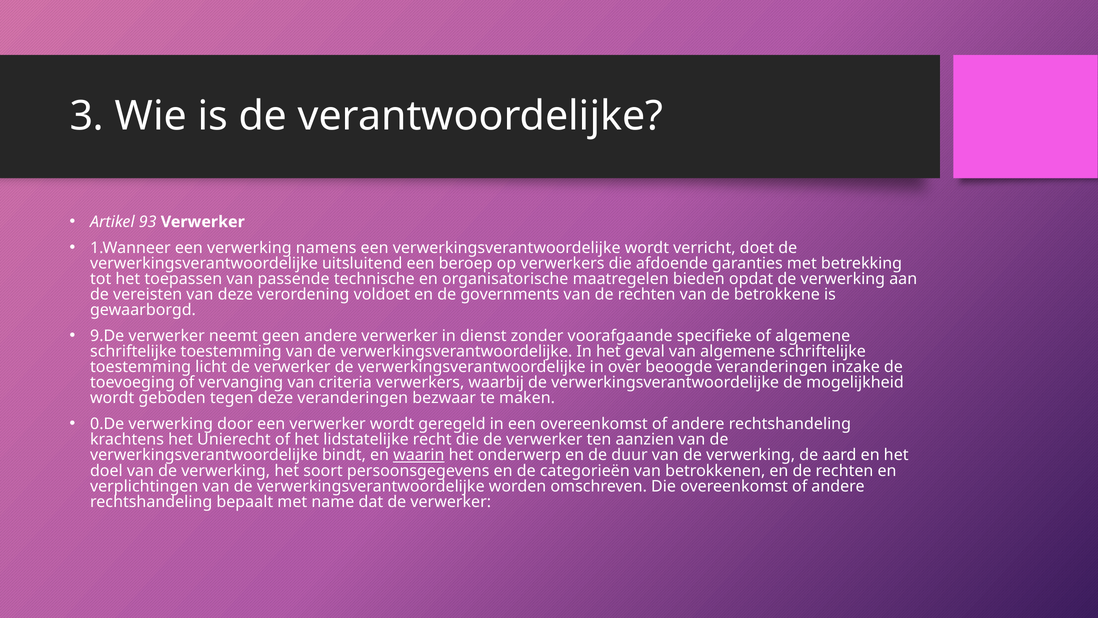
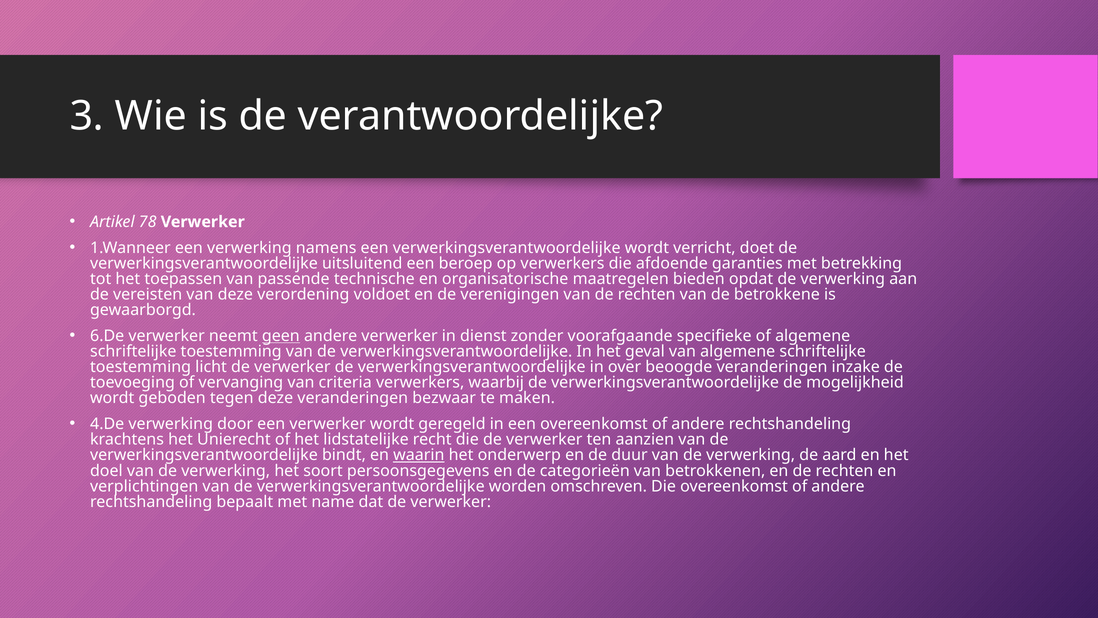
93: 93 -> 78
governments: governments -> verenigingen
9.De: 9.De -> 6.De
geen underline: none -> present
0.De: 0.De -> 4.De
